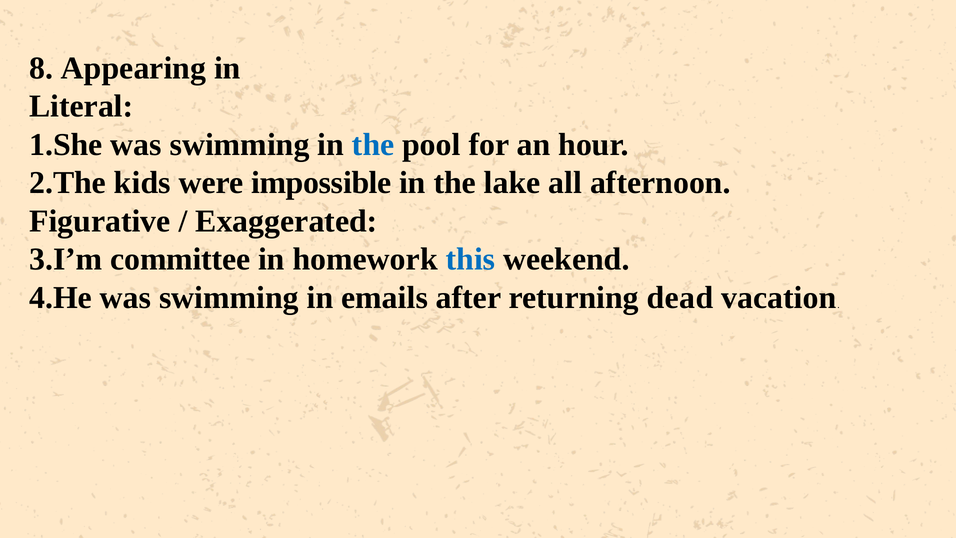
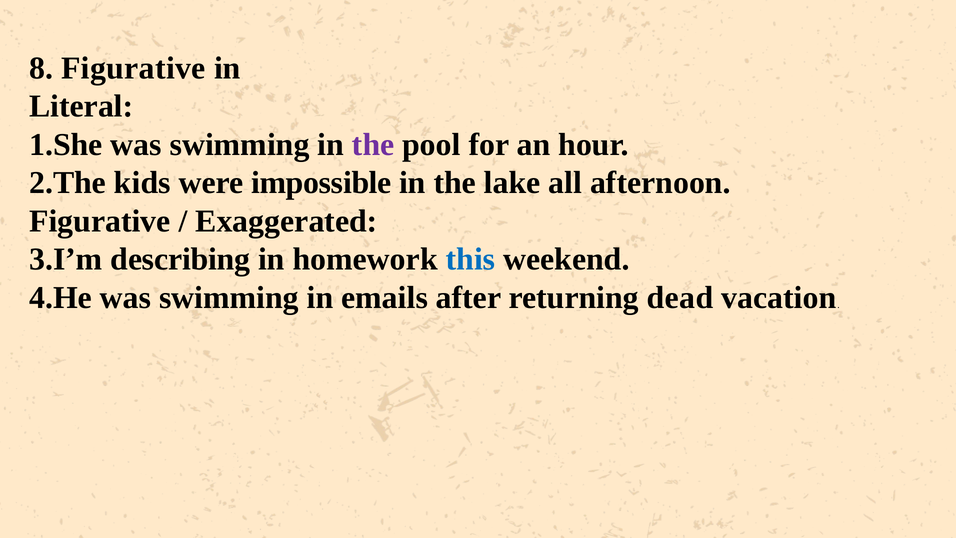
8 Appearing: Appearing -> Figurative
the at (373, 144) colour: blue -> purple
committee: committee -> describing
